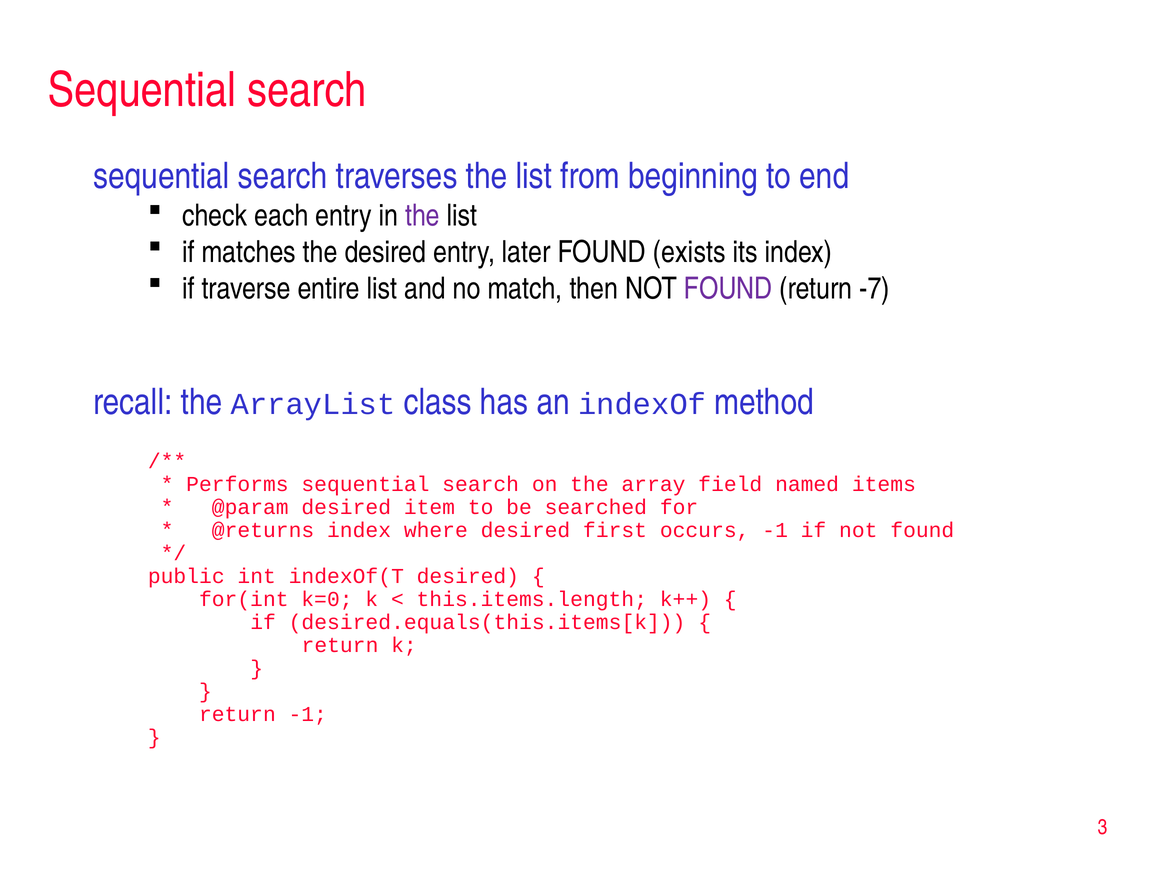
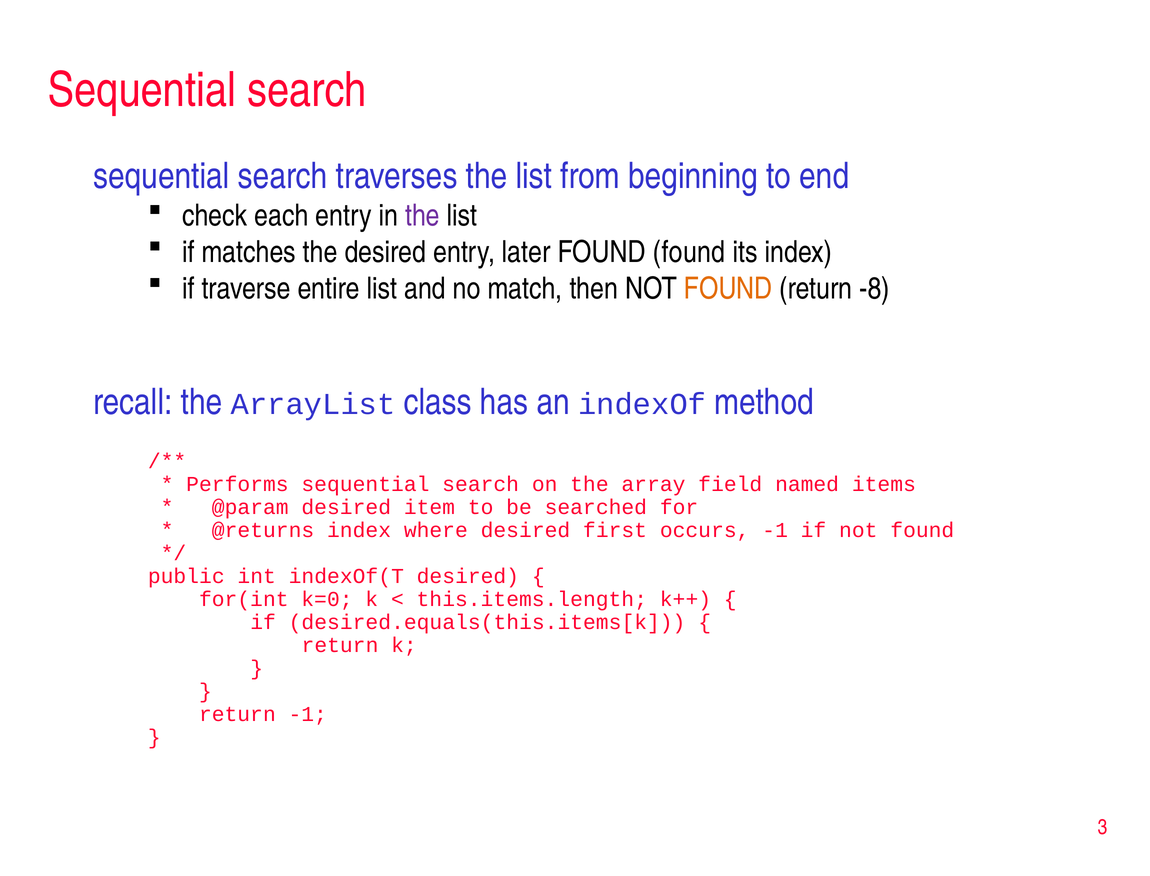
FOUND exists: exists -> found
FOUND at (728, 289) colour: purple -> orange
-7: -7 -> -8
